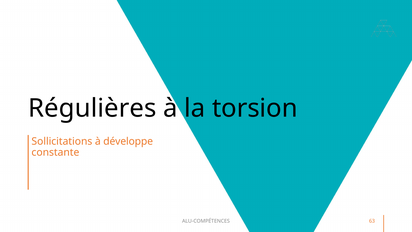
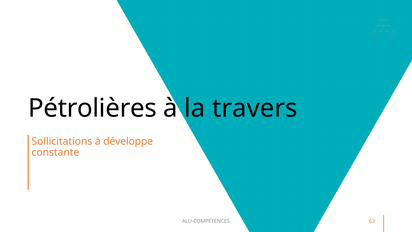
Régulières: Régulières -> Pétrolières
torsion: torsion -> travers
